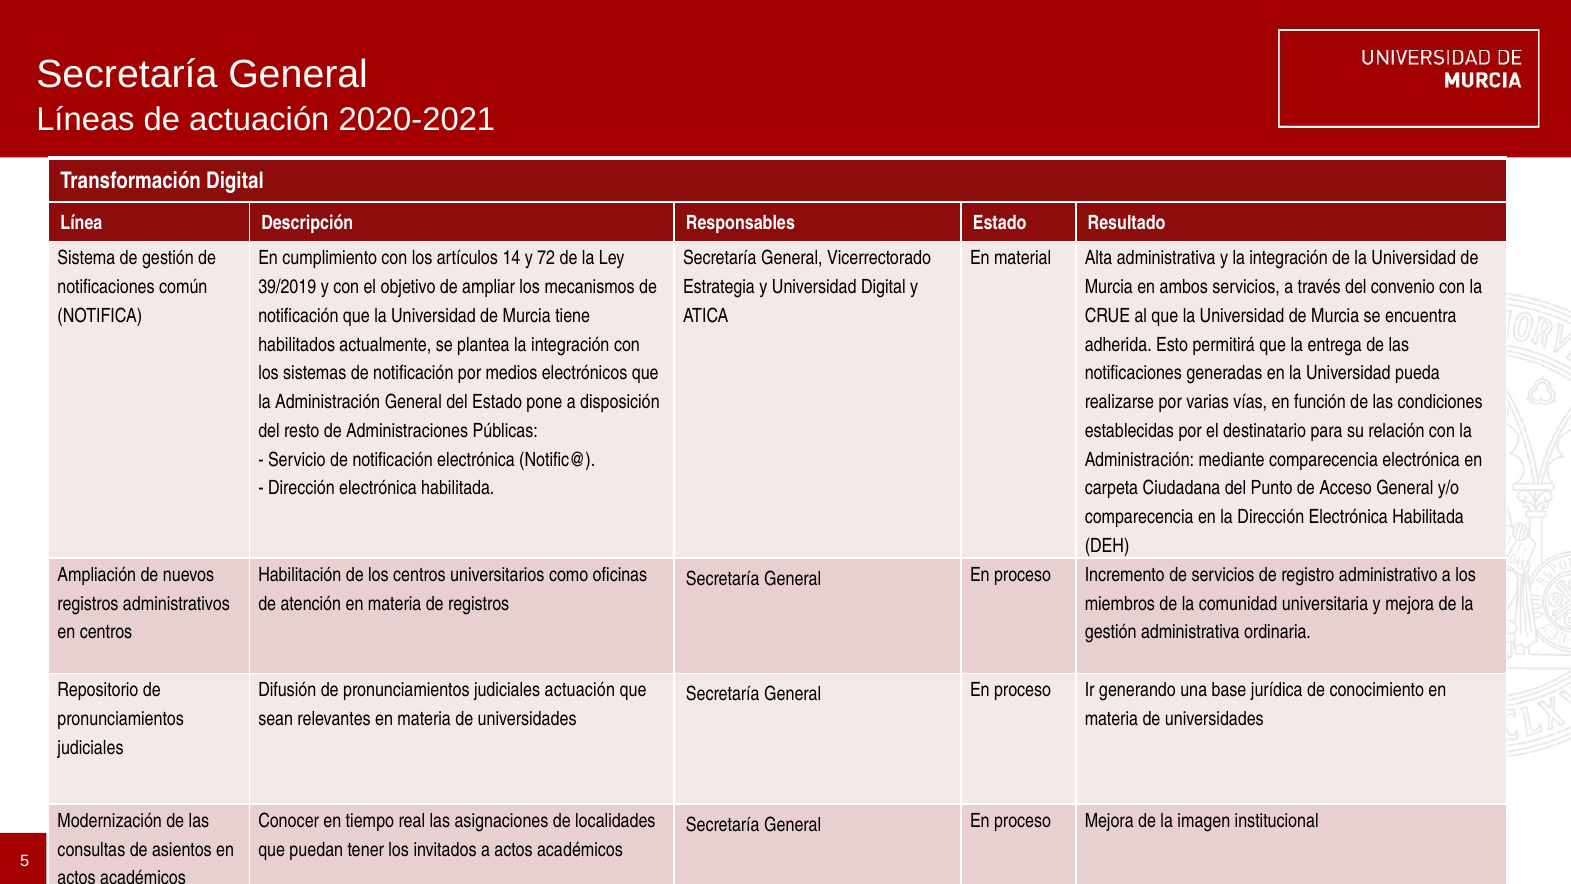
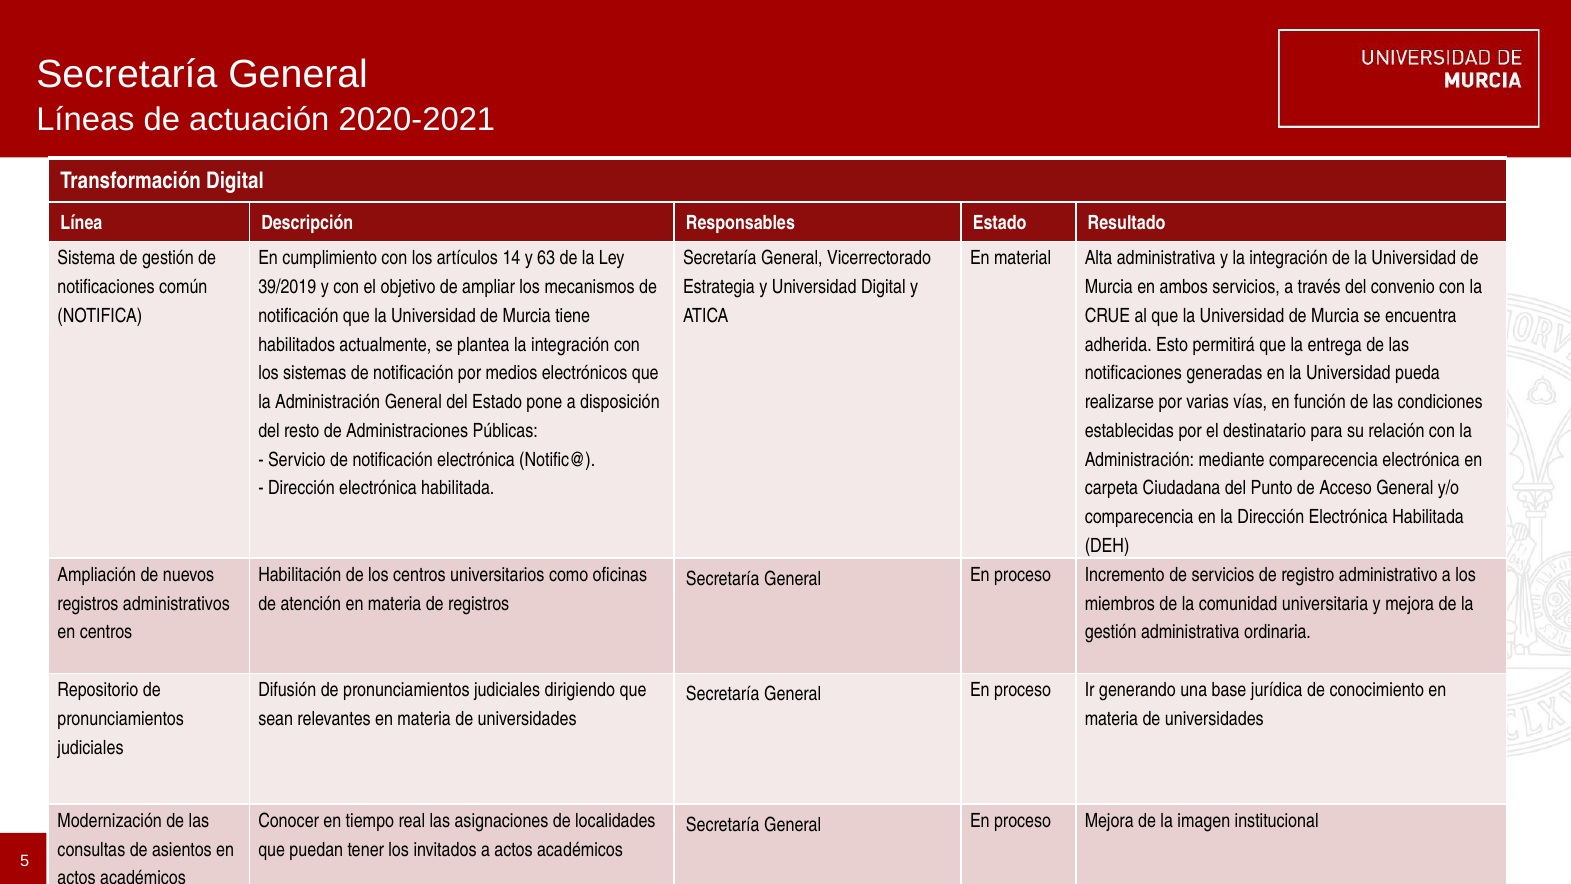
72: 72 -> 63
judiciales actuación: actuación -> dirigiendo
